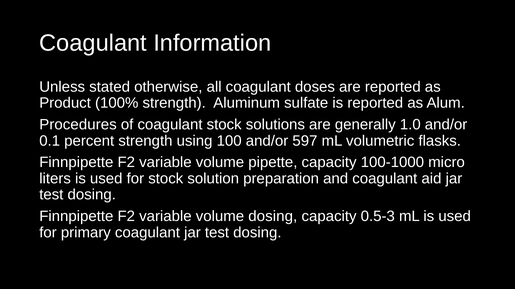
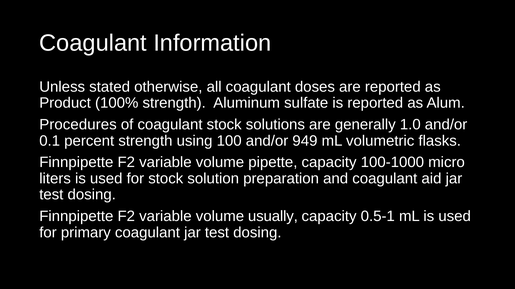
597: 597 -> 949
volume dosing: dosing -> usually
0.5-3: 0.5-3 -> 0.5-1
